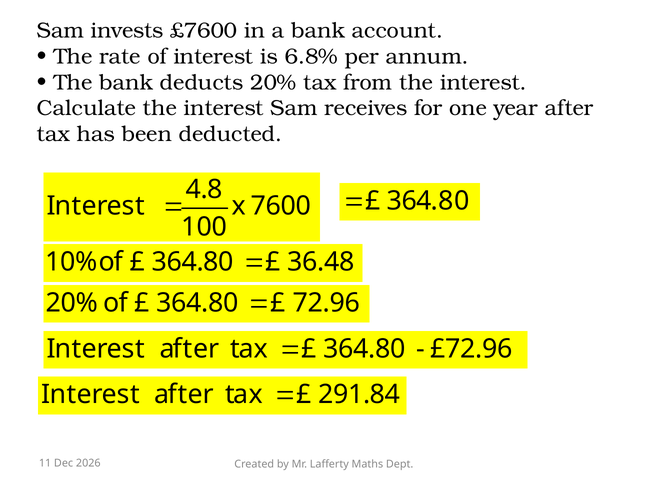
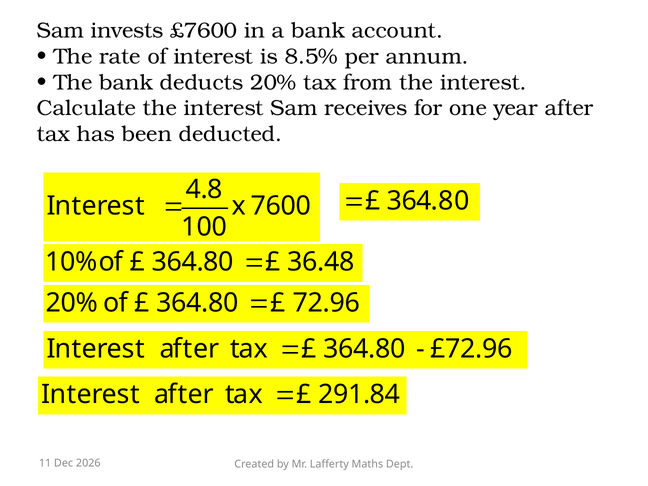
6.8%: 6.8% -> 8.5%
